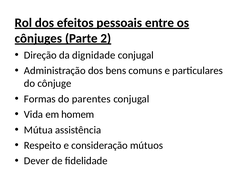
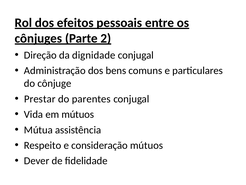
Formas: Formas -> Prestar
em homem: homem -> mútuos
